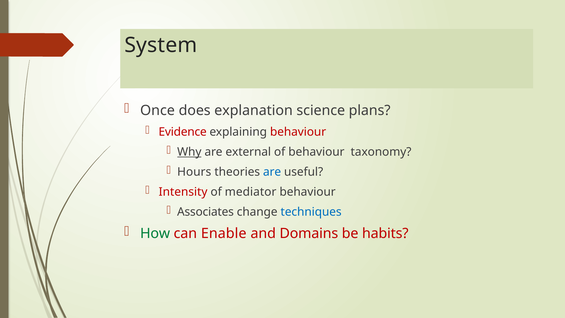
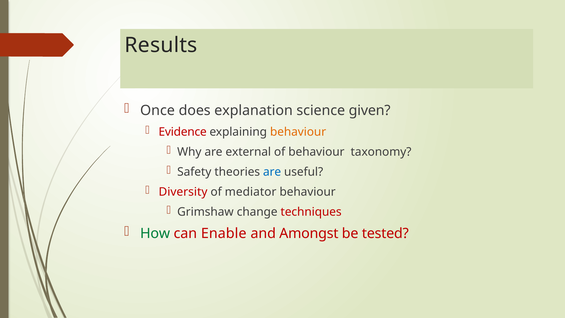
System: System -> Results
plans: plans -> given
behaviour at (298, 132) colour: red -> orange
Why underline: present -> none
Hours: Hours -> Safety
Intensity: Intensity -> Diversity
Associates: Associates -> Grimshaw
techniques colour: blue -> red
Domains: Domains -> Amongst
habits: habits -> tested
